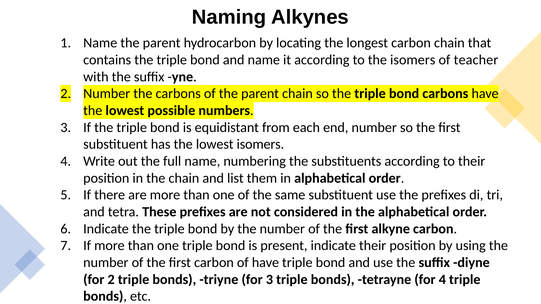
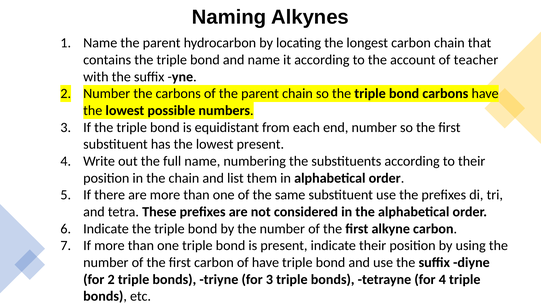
the isomers: isomers -> account
lowest isomers: isomers -> present
